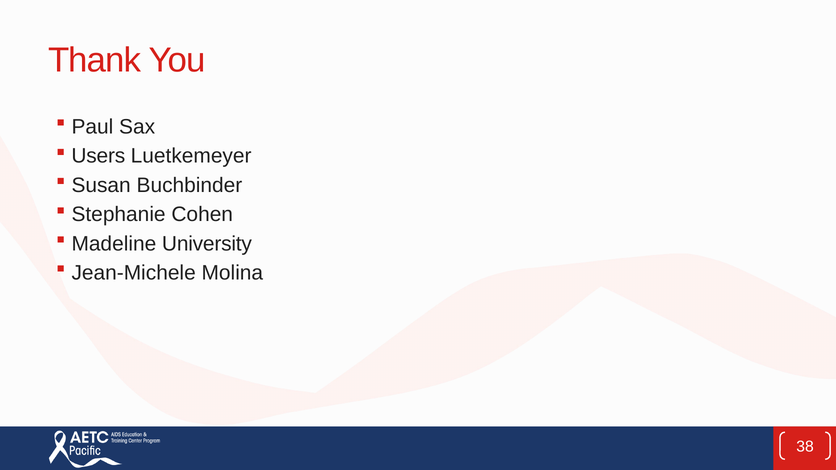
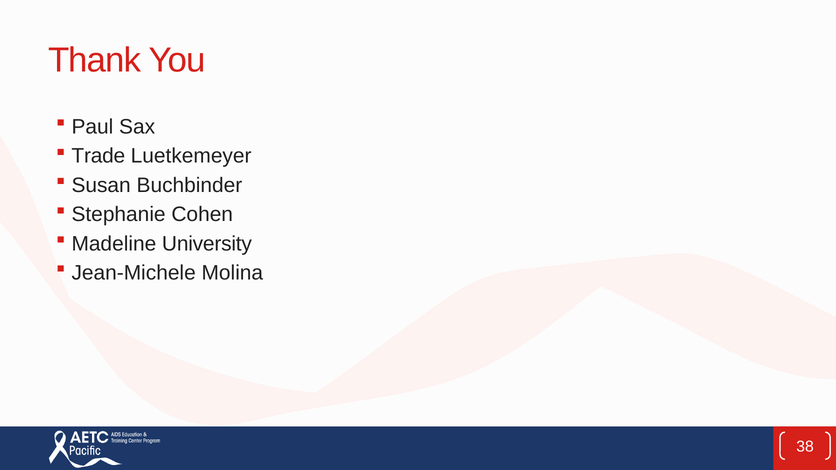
Users: Users -> Trade
